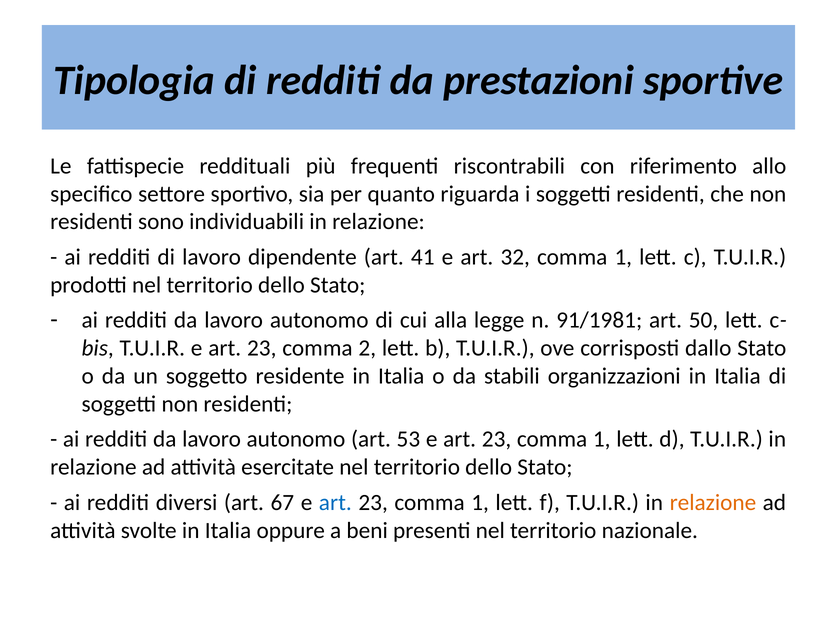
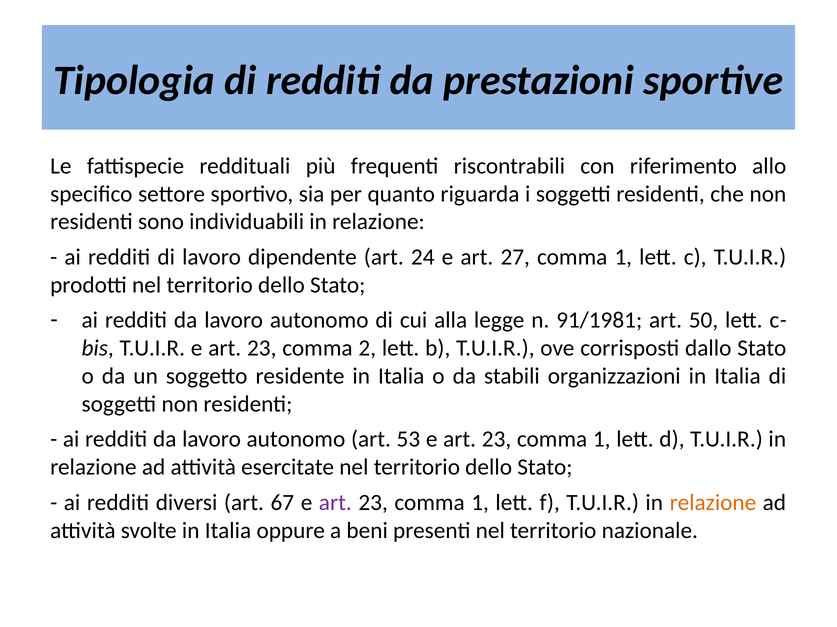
41: 41 -> 24
32: 32 -> 27
art at (335, 503) colour: blue -> purple
